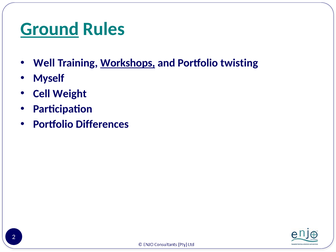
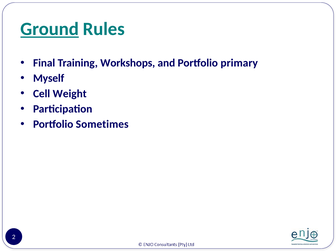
Well: Well -> Final
Workshops underline: present -> none
twisting: twisting -> primary
Differences: Differences -> Sometimes
